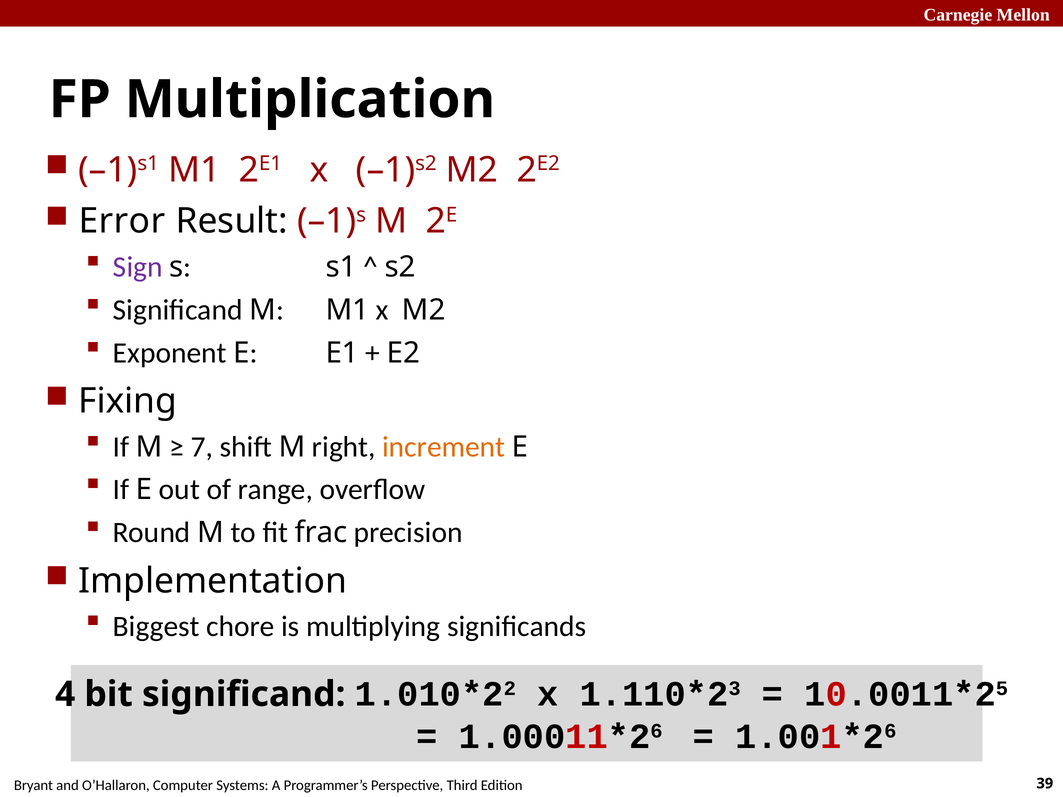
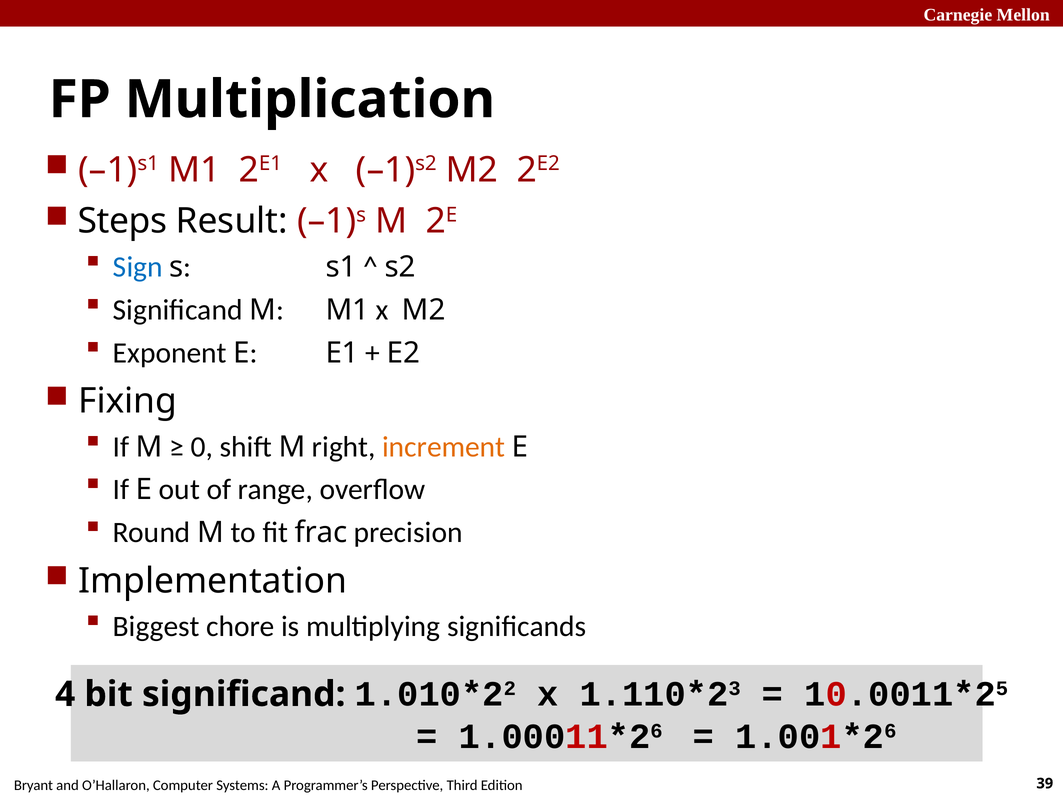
Error: Error -> Steps
Sign colour: purple -> blue
7: 7 -> 0
